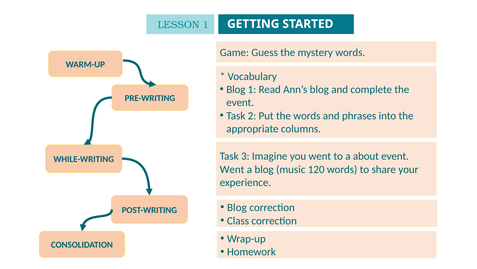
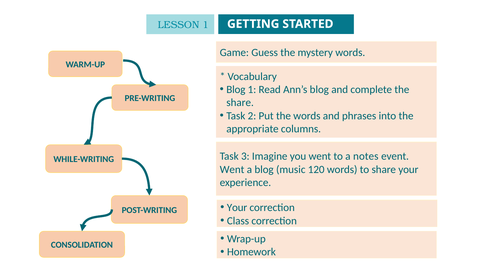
event at (240, 102): event -> share
about: about -> notes
Blog at (237, 207): Blog -> Your
